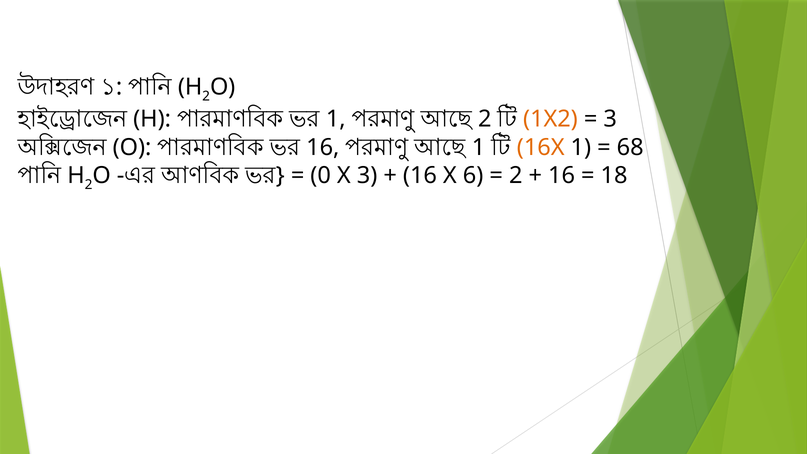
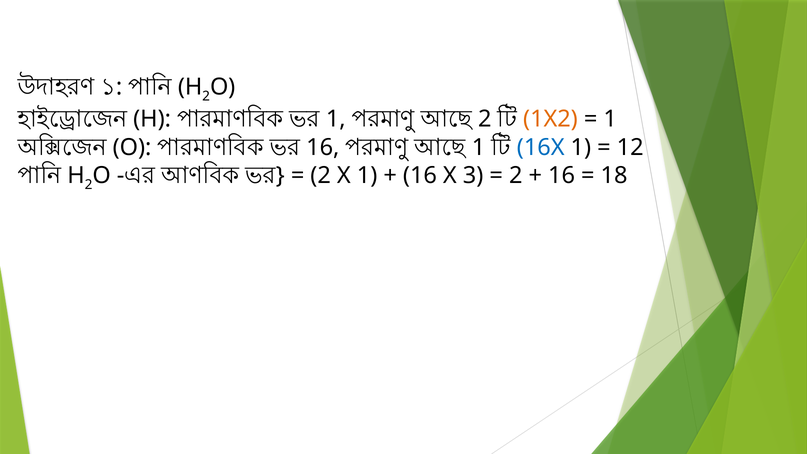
3 at (610, 119): 3 -> 1
16X colour: orange -> blue
68: 68 -> 12
0 at (321, 175): 0 -> 2
X 3: 3 -> 1
6: 6 -> 3
